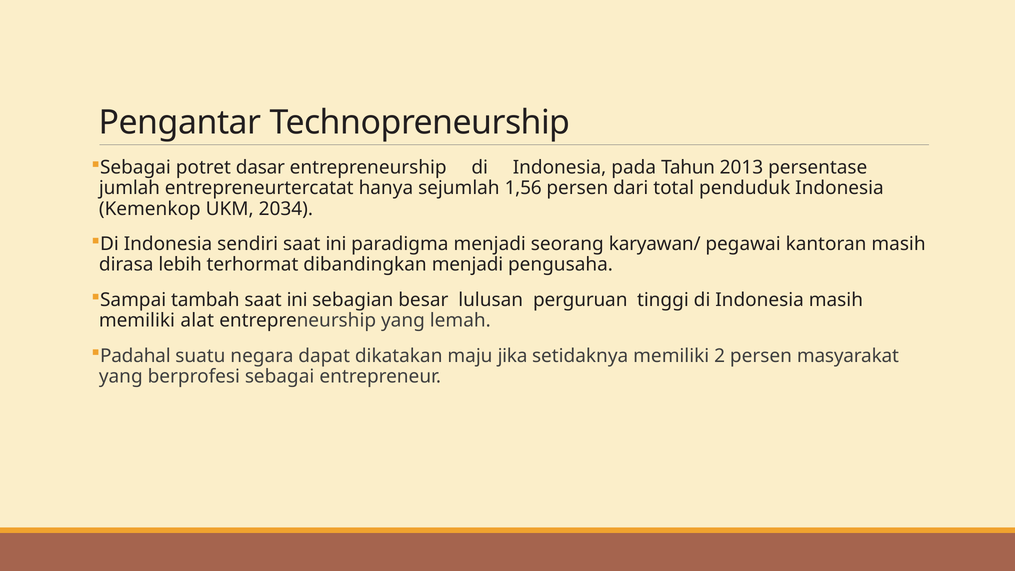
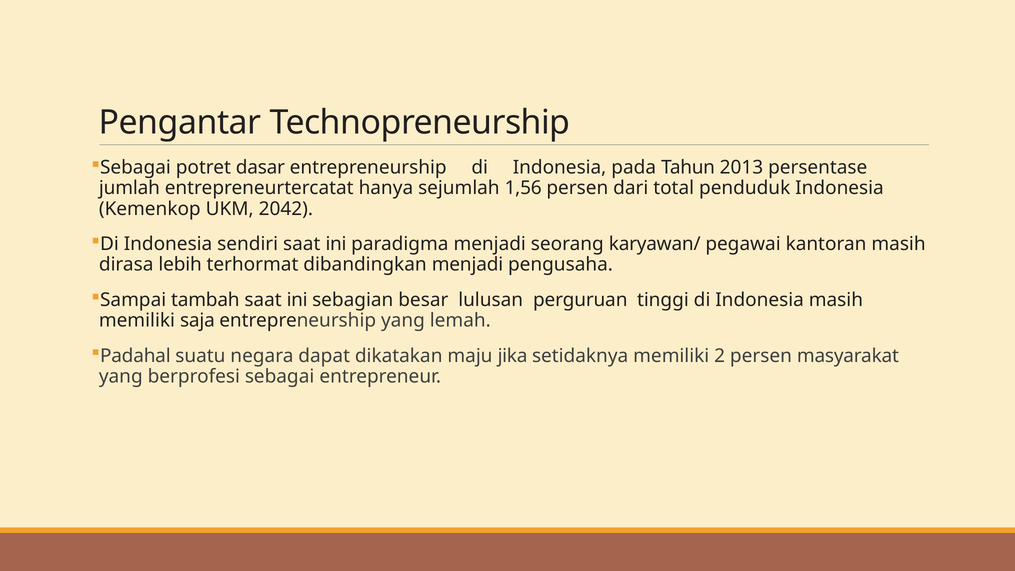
2034: 2034 -> 2042
alat: alat -> saja
